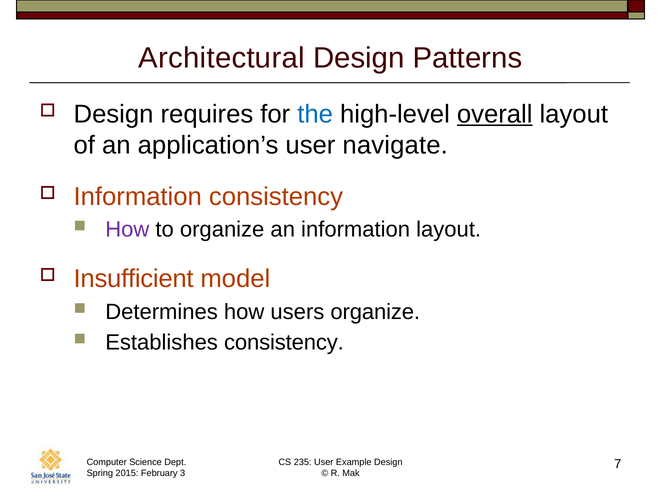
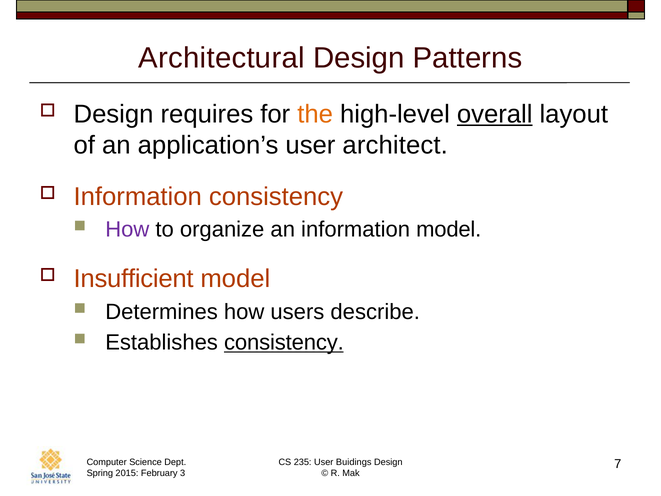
the colour: blue -> orange
navigate: navigate -> architect
information layout: layout -> model
users organize: organize -> describe
consistency at (284, 342) underline: none -> present
Example: Example -> Buidings
